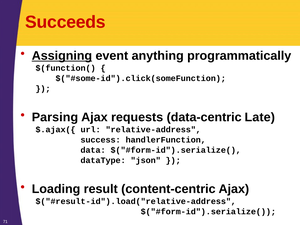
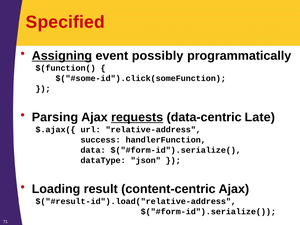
Succeeds: Succeeds -> Specified
anything: anything -> possibly
requests underline: none -> present
